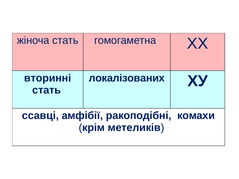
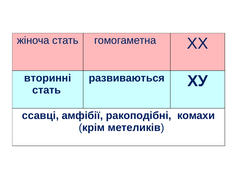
локалізованих: локалізованих -> развиваються
